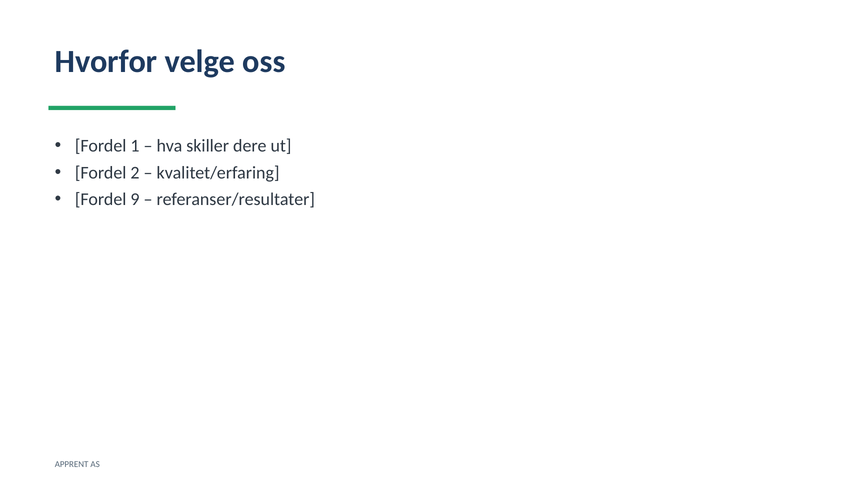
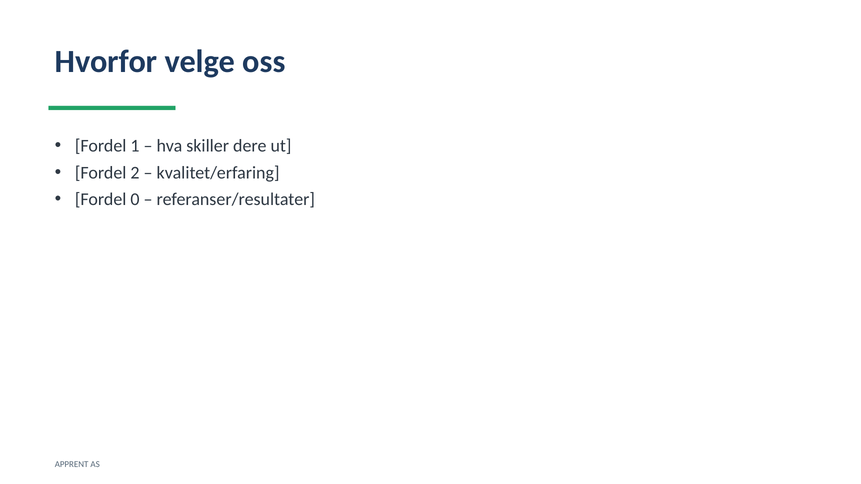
9: 9 -> 0
